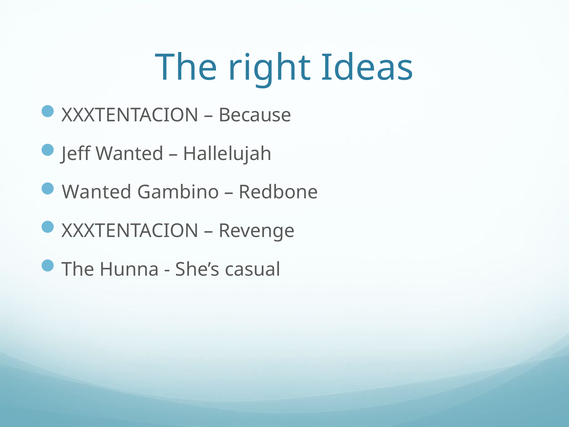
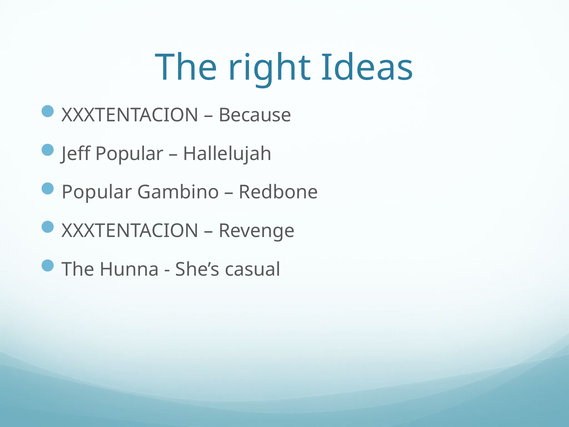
Jeff Wanted: Wanted -> Popular
Wanted at (97, 192): Wanted -> Popular
